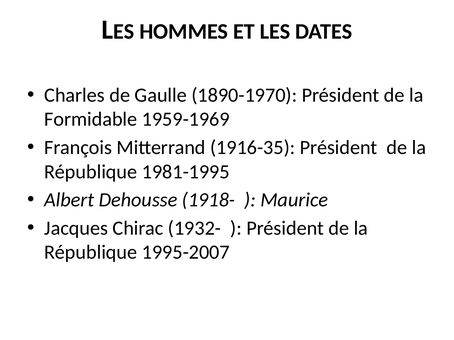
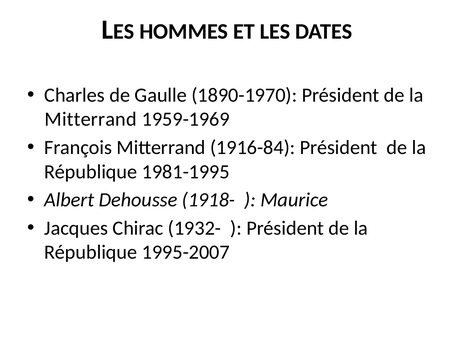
Formidable at (91, 119): Formidable -> Mitterrand
1916-35: 1916-35 -> 1916-84
